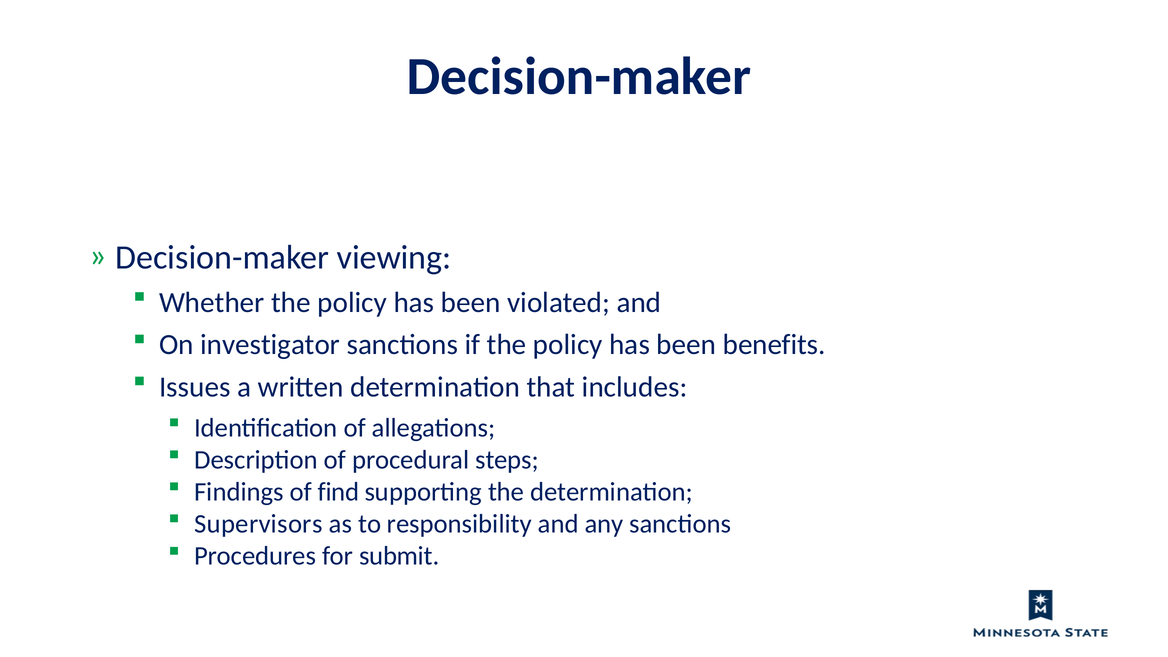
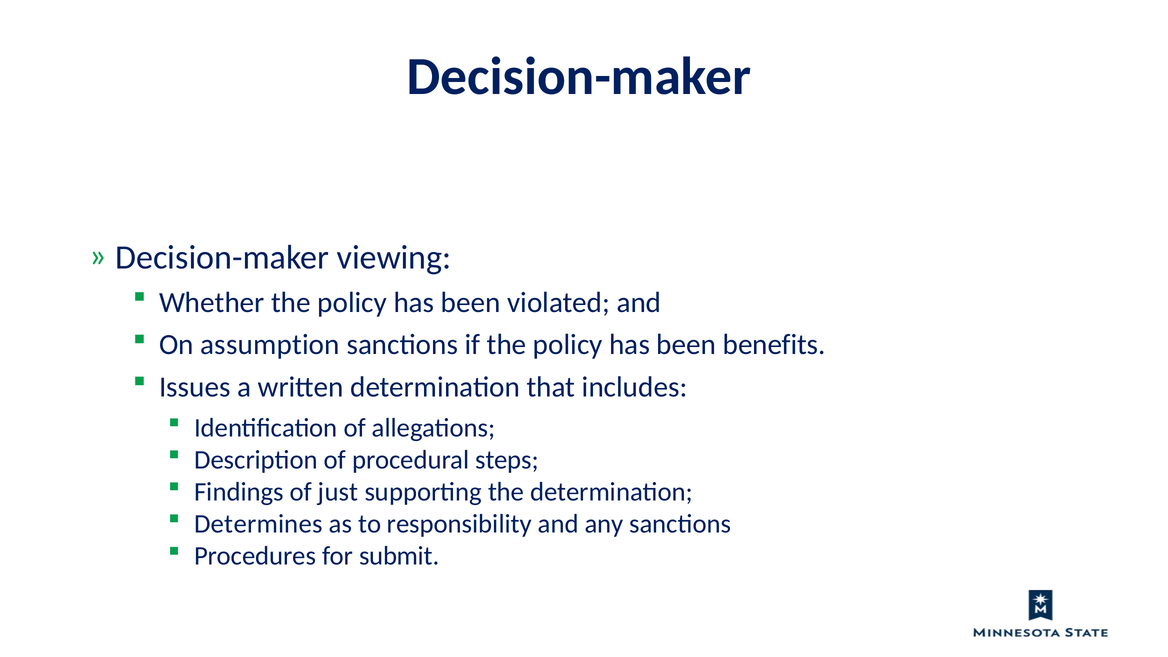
investigator: investigator -> assumption
find: find -> just
Supervisors: Supervisors -> Determines
